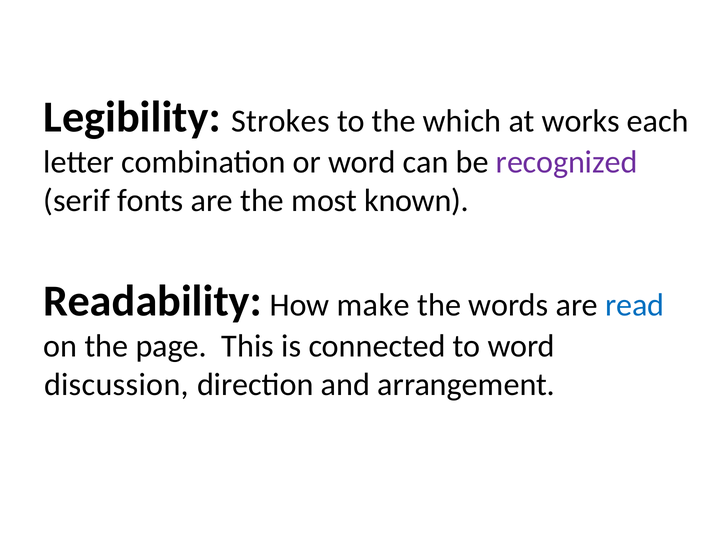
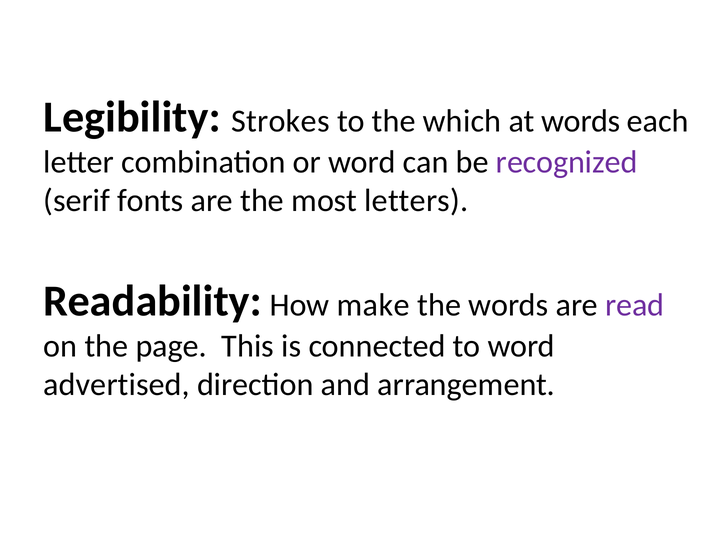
at works: works -> words
known: known -> letters
read colour: blue -> purple
discussion: discussion -> advertised
